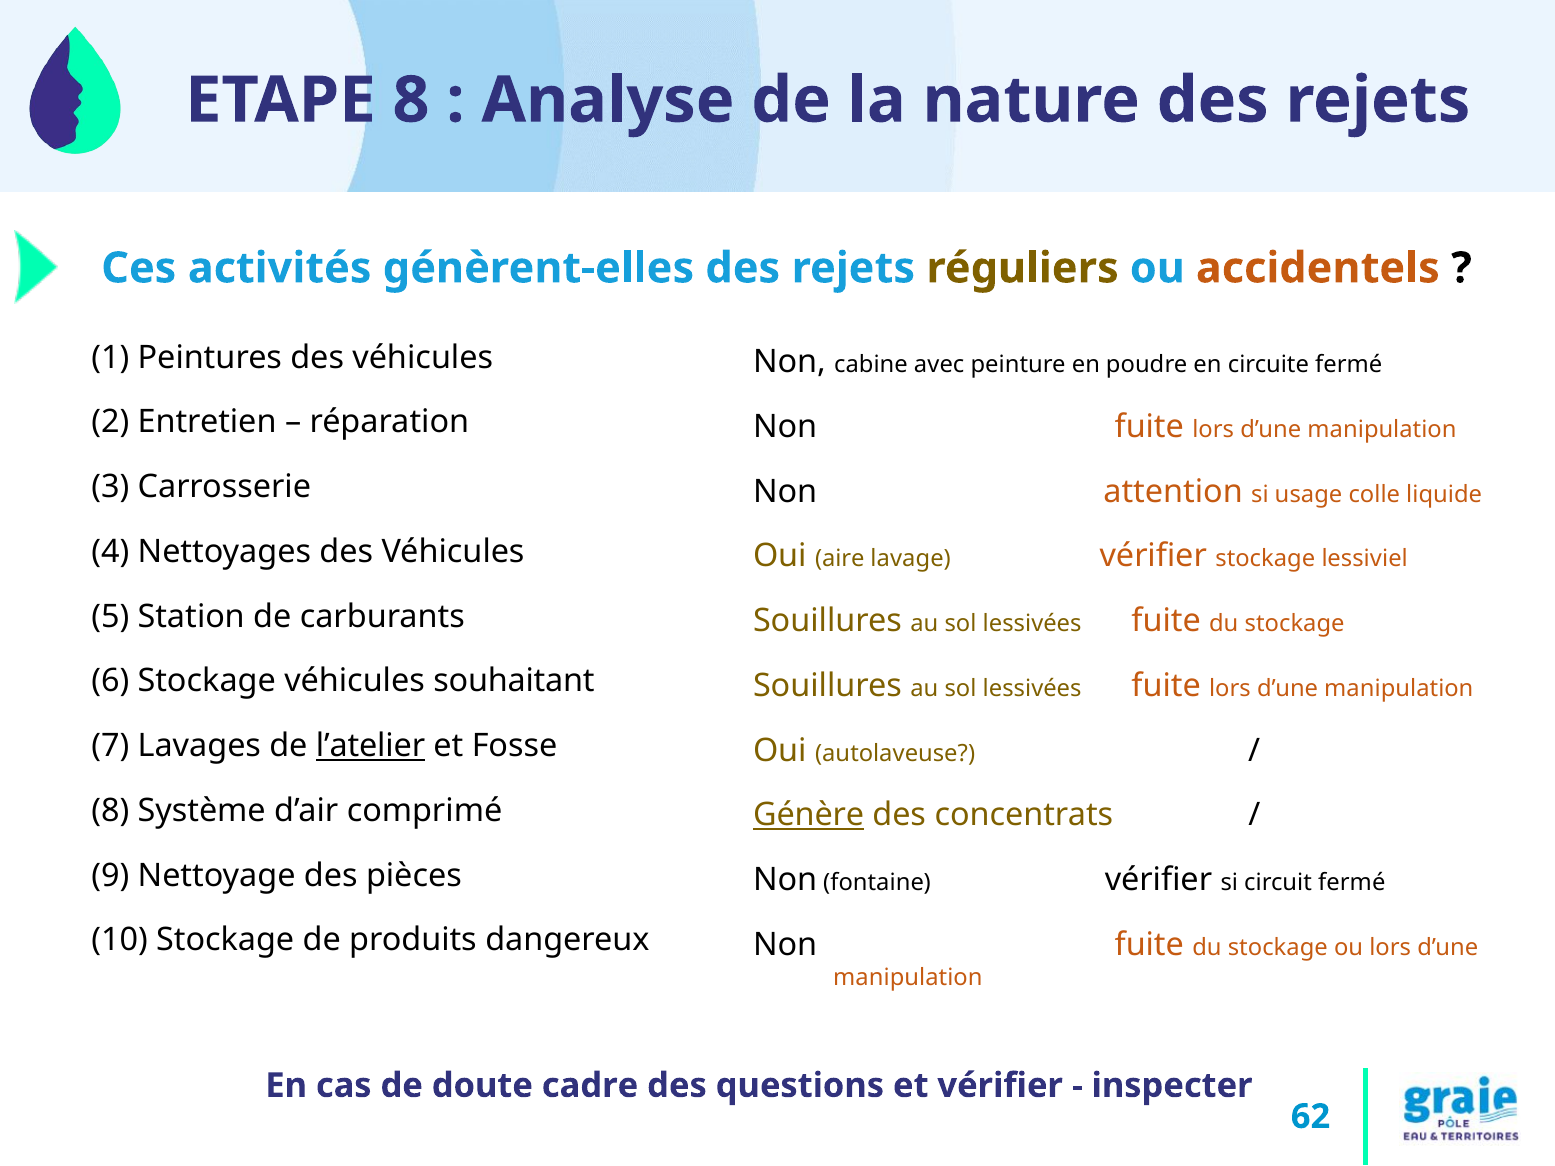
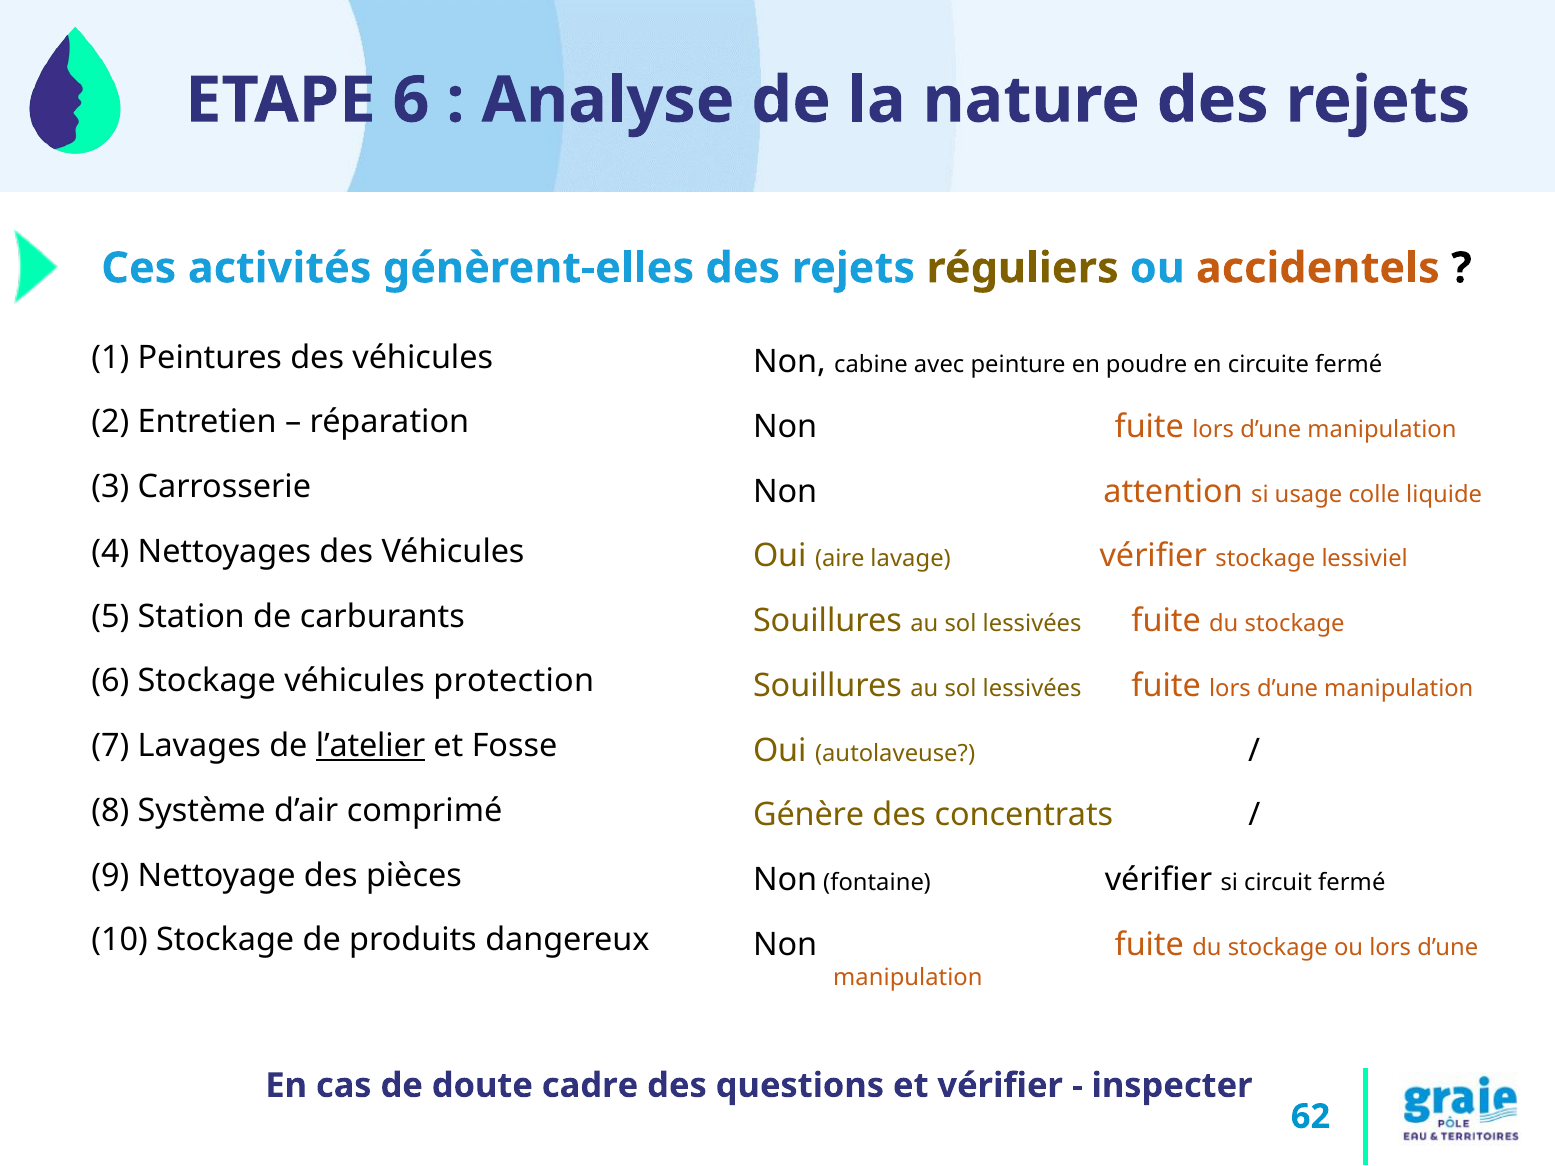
ETAPE 8: 8 -> 6
souhaitant: souhaitant -> protection
Génère underline: present -> none
